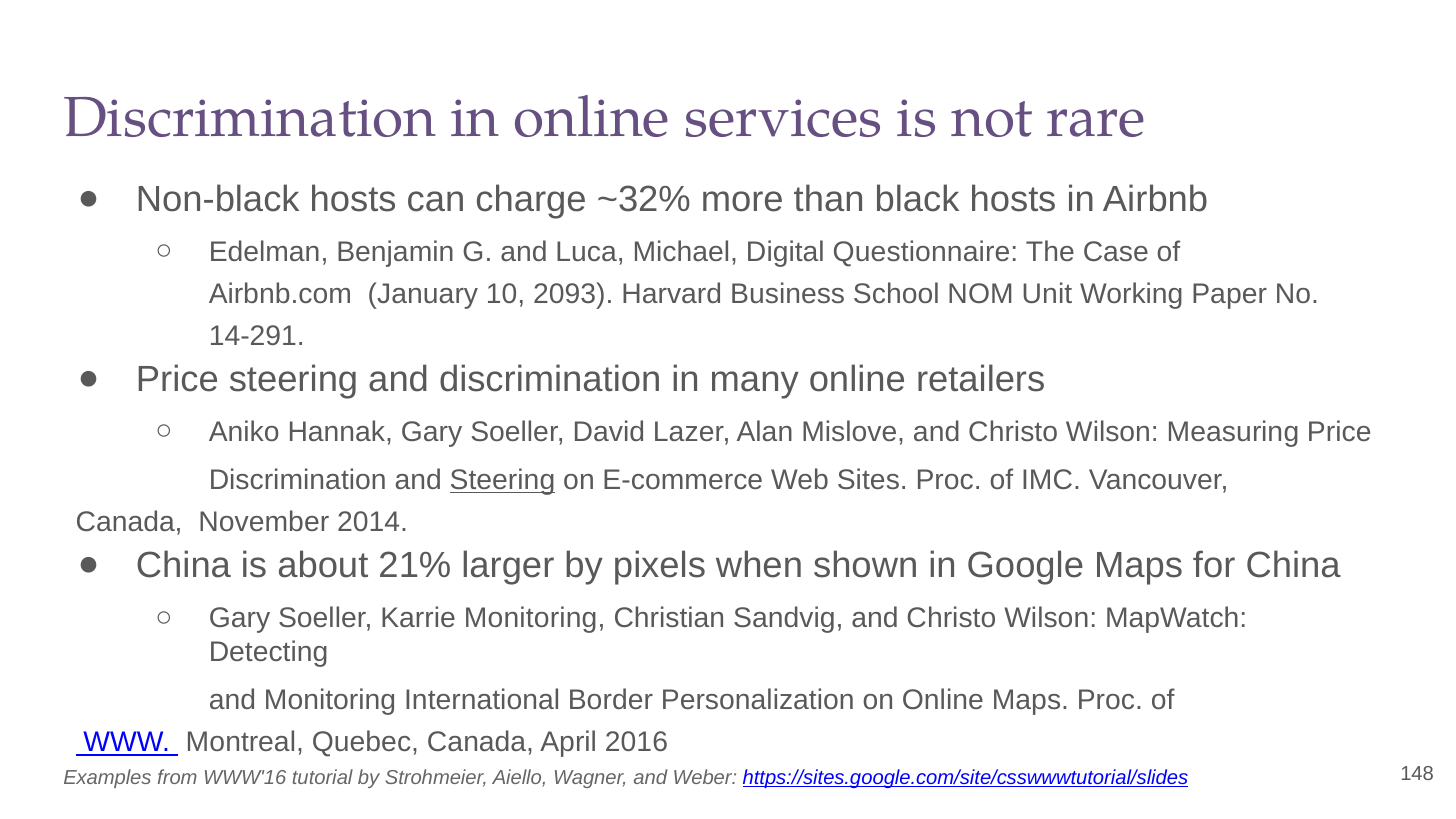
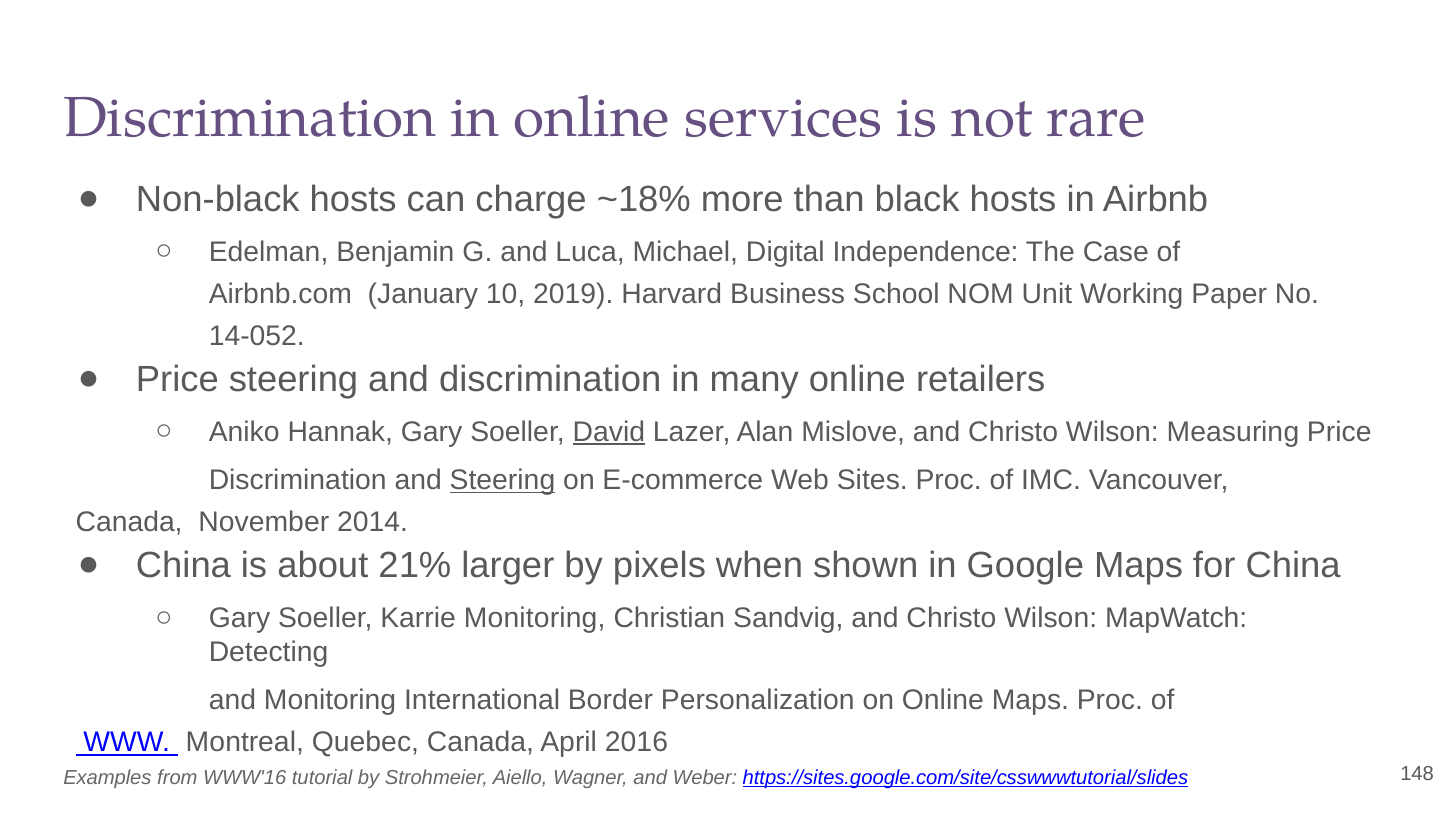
~32%: ~32% -> ~18%
Questionnaire: Questionnaire -> Independence
2093: 2093 -> 2019
14-291: 14-291 -> 14-052
David underline: none -> present
